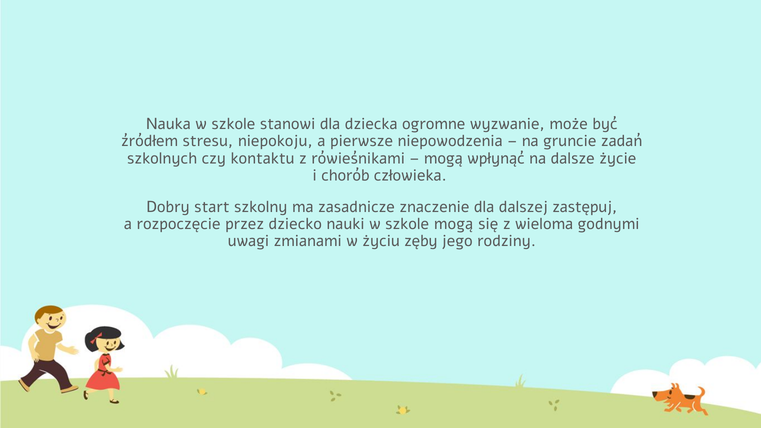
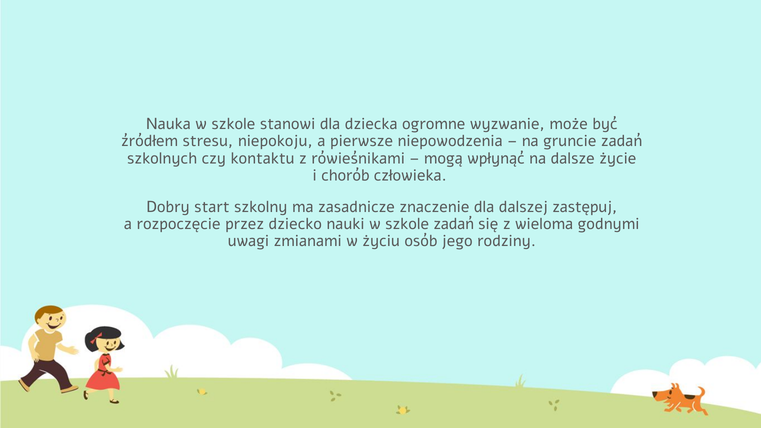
szkole mogą: mogą -> zadań
zęby: zęby -> osób
